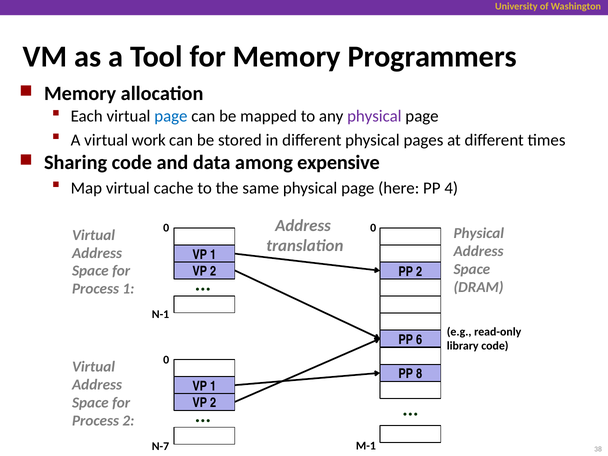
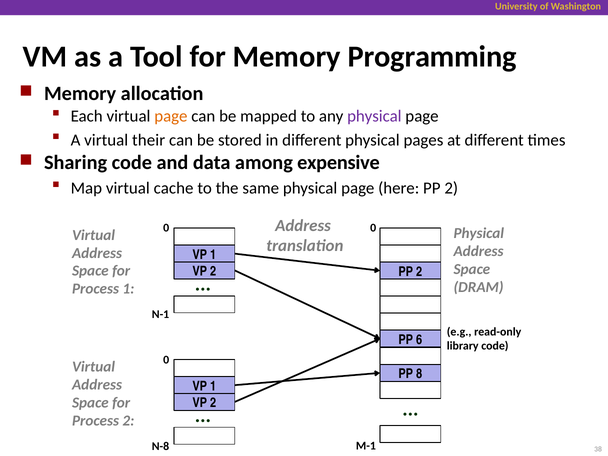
Programmers: Programmers -> Programming
page at (171, 116) colour: blue -> orange
work: work -> their
here PP 4: 4 -> 2
N-7: N-7 -> N-8
